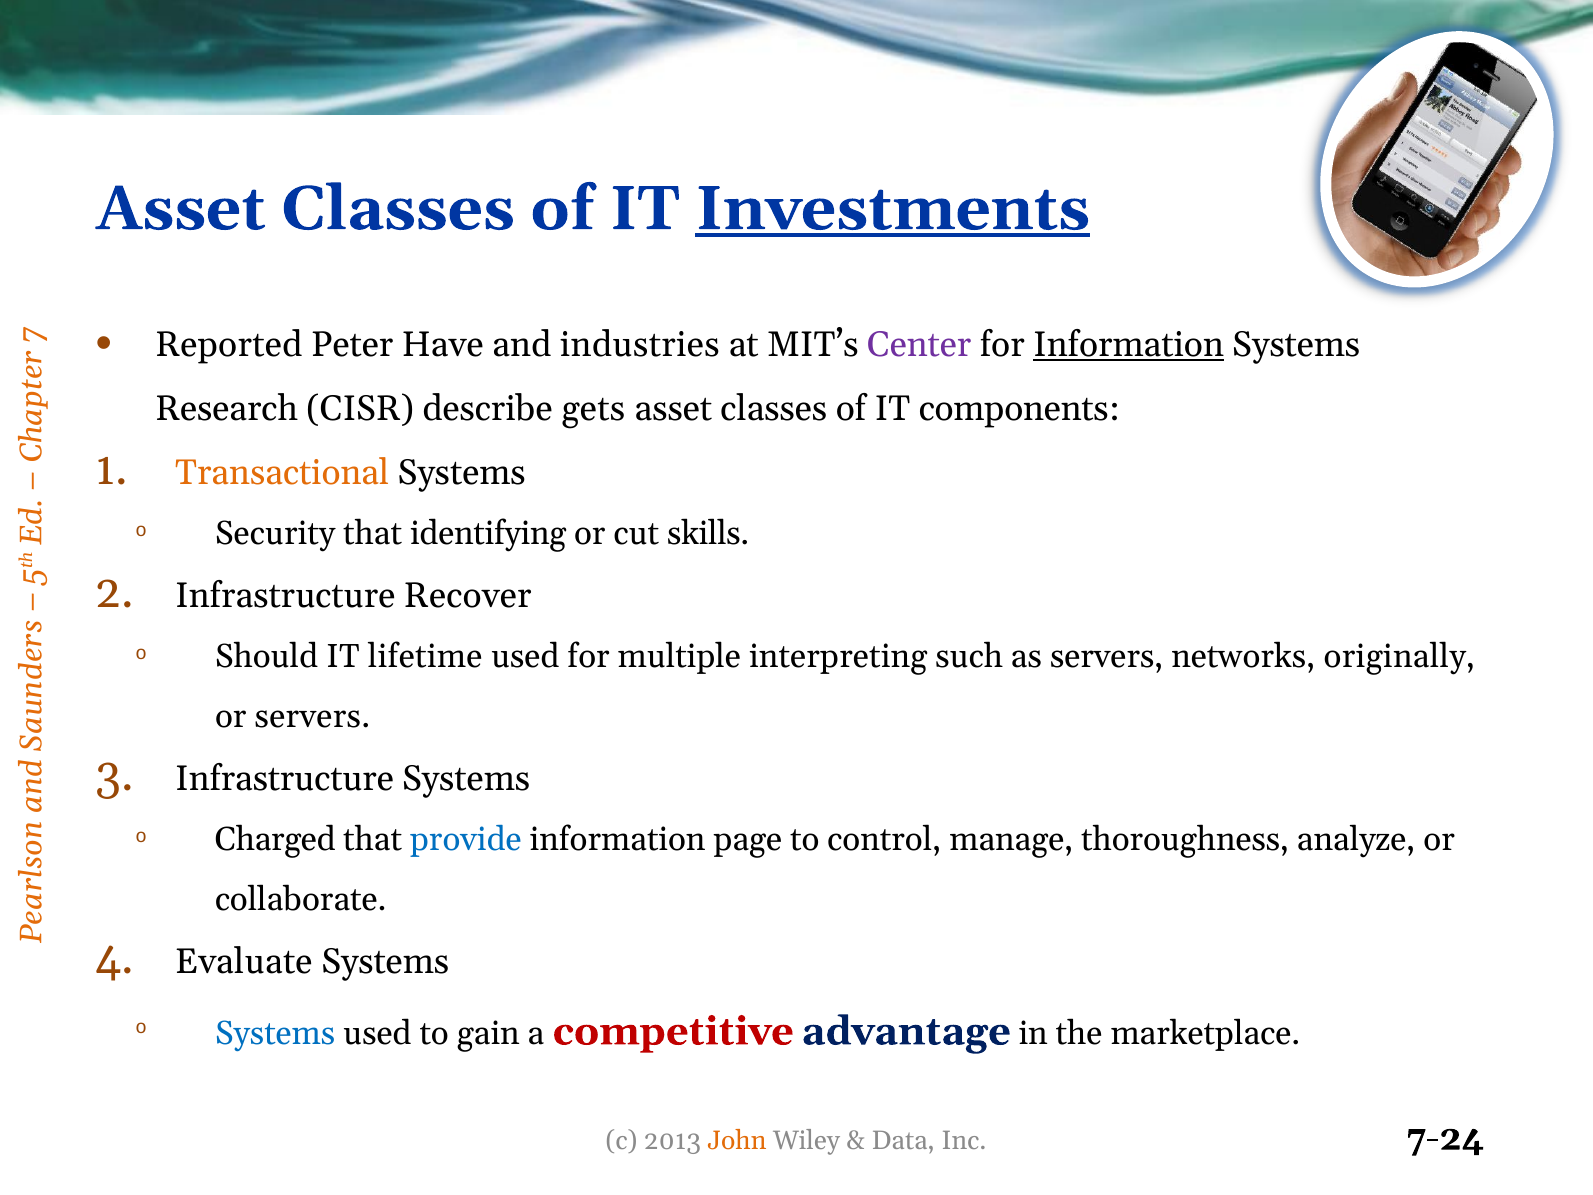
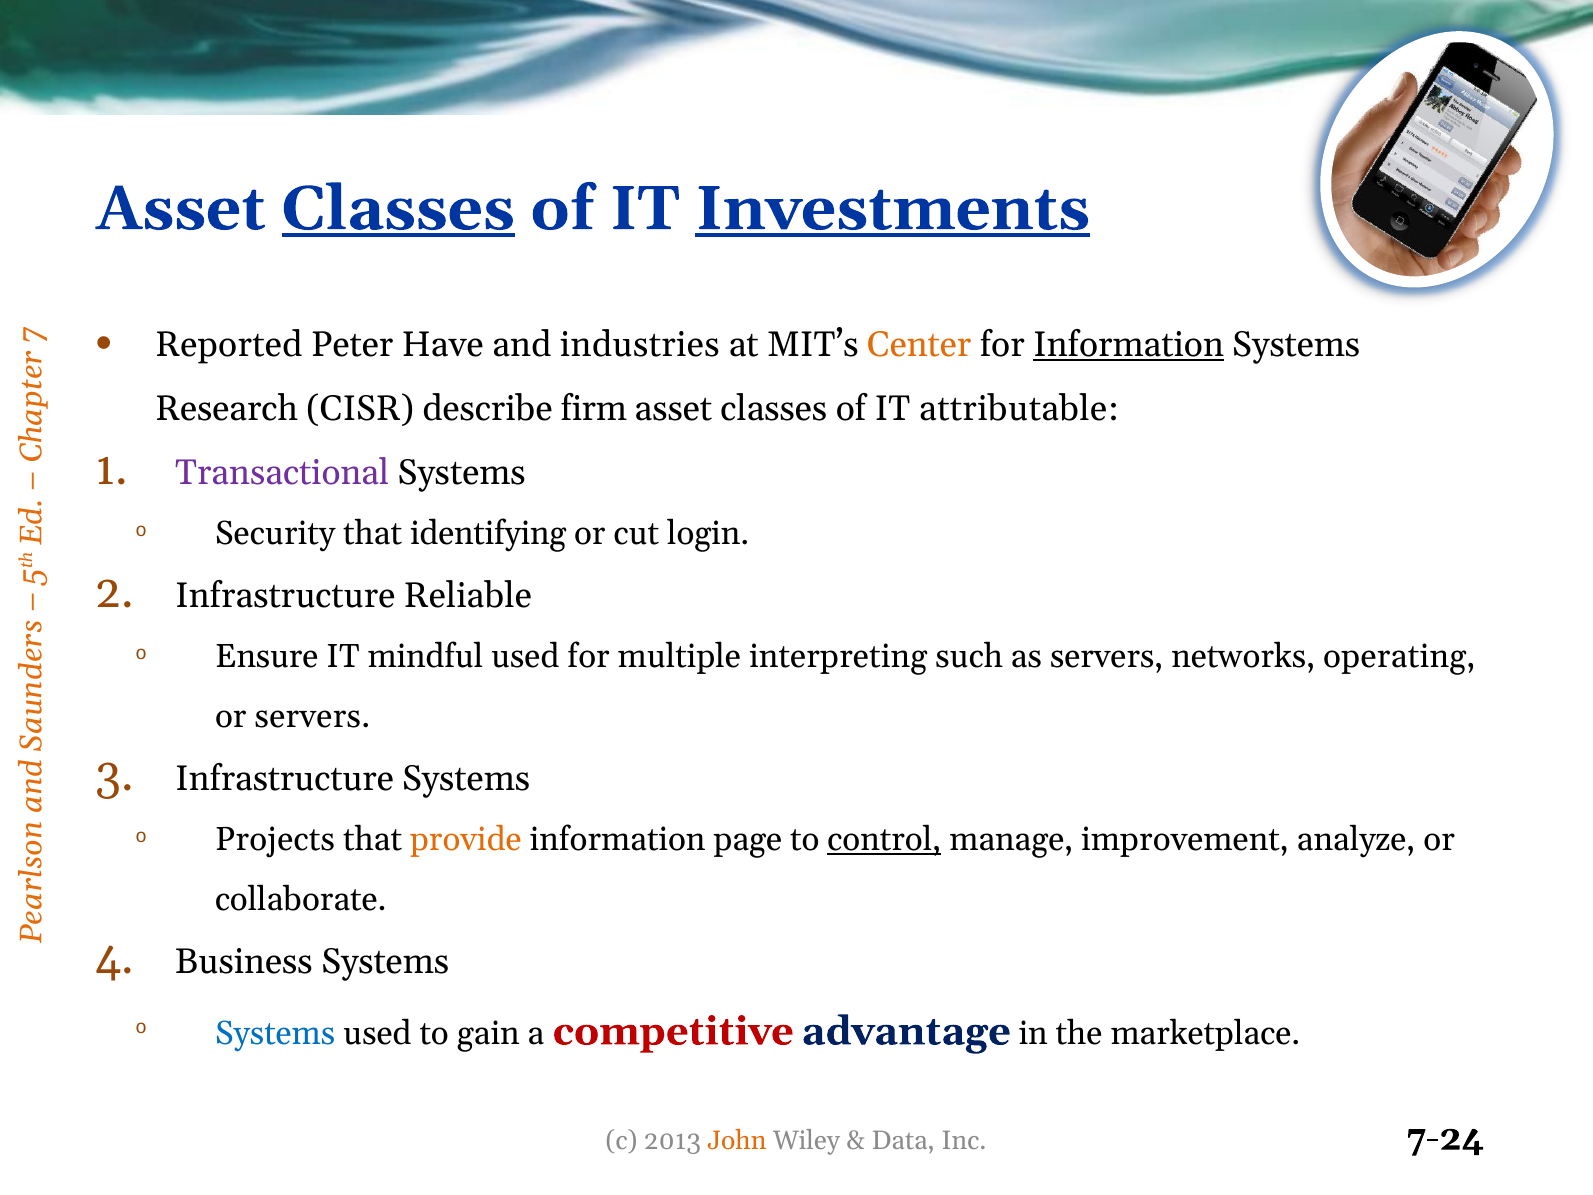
Classes at (398, 209) underline: none -> present
Center colour: purple -> orange
gets: gets -> firm
components: components -> attributable
Transactional colour: orange -> purple
skills: skills -> login
Recover: Recover -> Reliable
Should: Should -> Ensure
lifetime: lifetime -> mindful
originally: originally -> operating
Charged: Charged -> Projects
provide colour: blue -> orange
control underline: none -> present
thoroughness: thoroughness -> improvement
Evaluate: Evaluate -> Business
